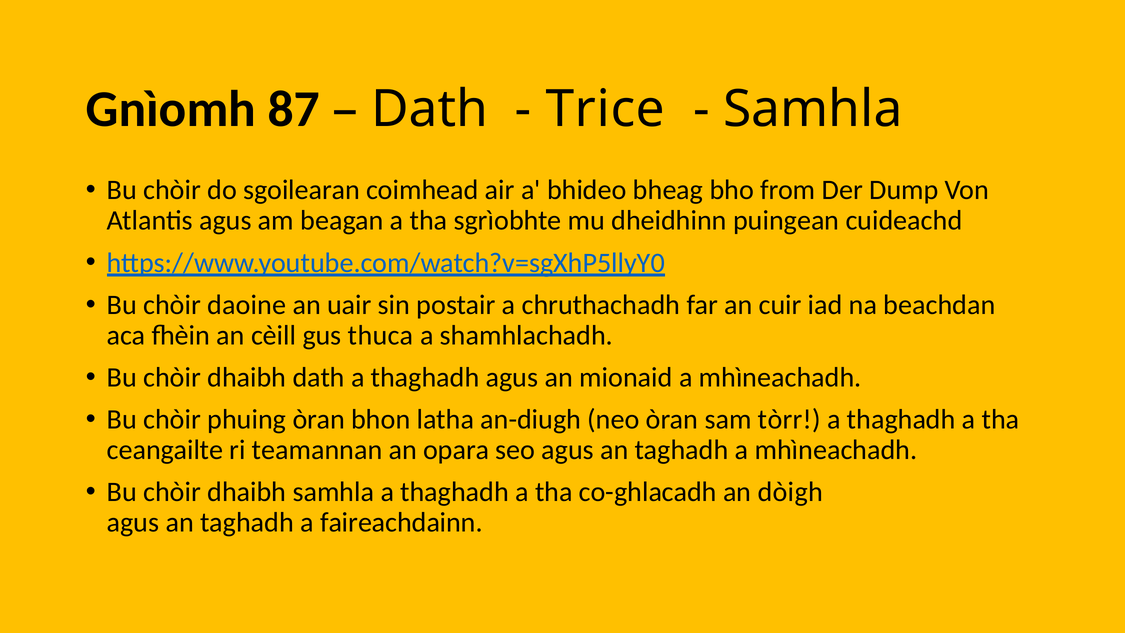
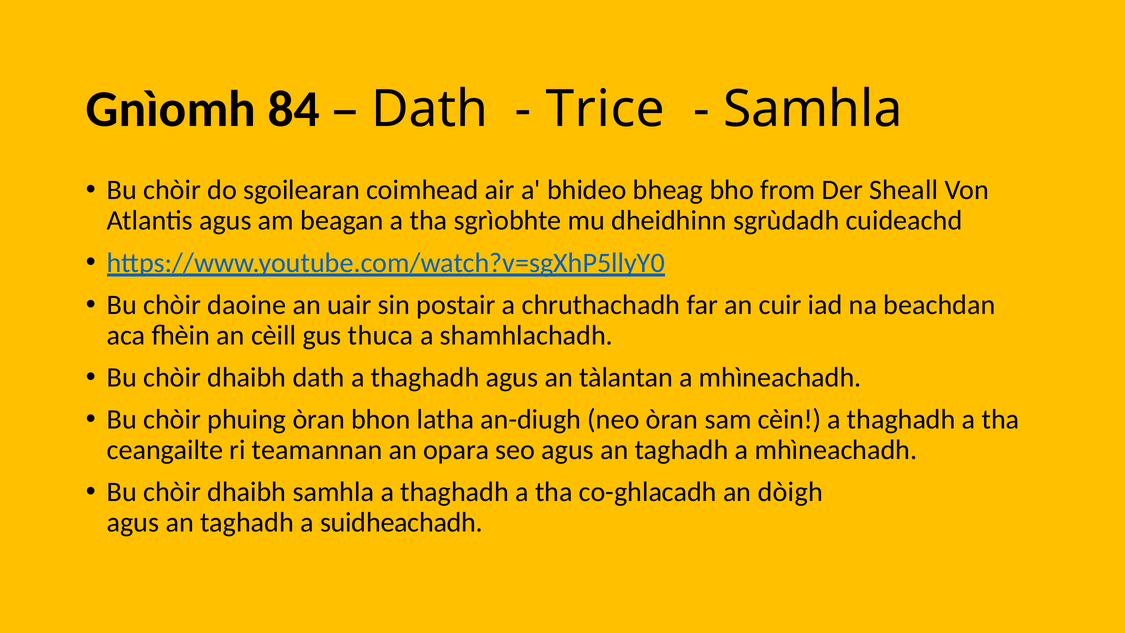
87: 87 -> 84
Dump: Dump -> Sheall
puingean: puingean -> sgrùdadh
mionaid: mionaid -> tàlantan
tòrr: tòrr -> cèin
faireachdainn: faireachdainn -> suidheachadh
